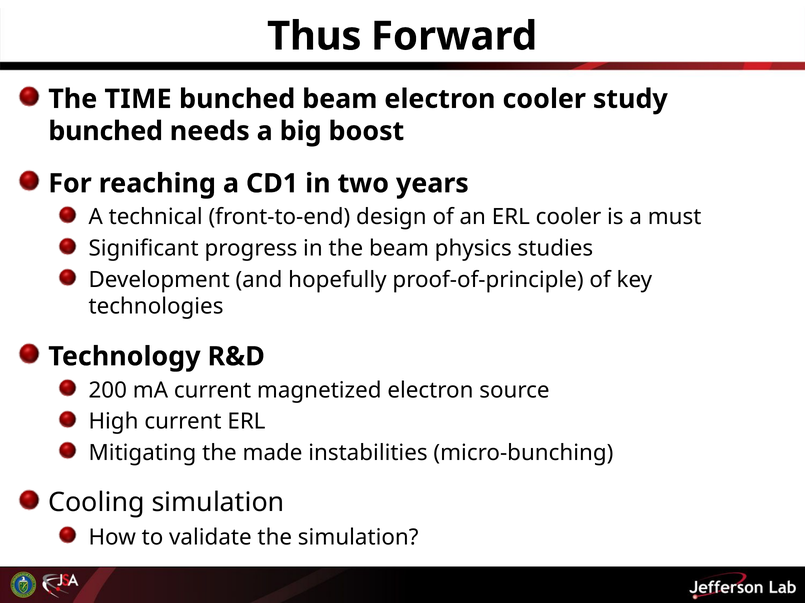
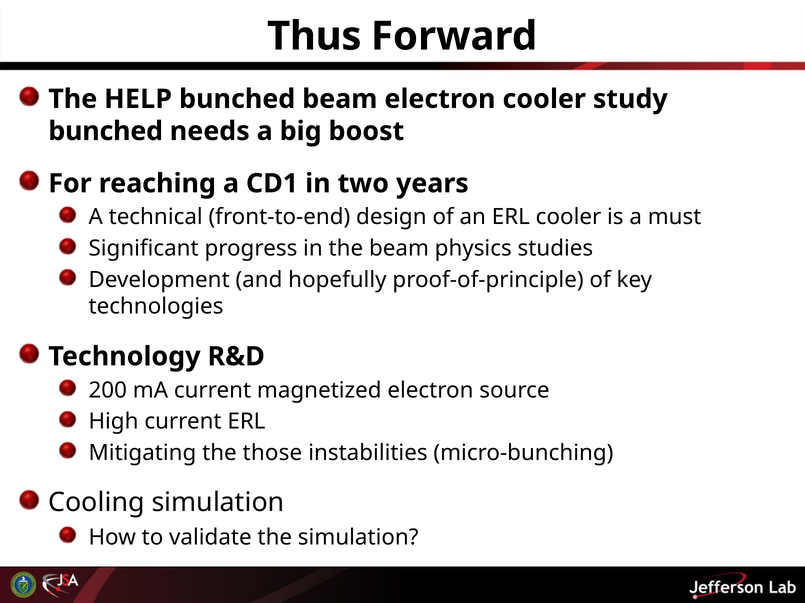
TIME: TIME -> HELP
made: made -> those
